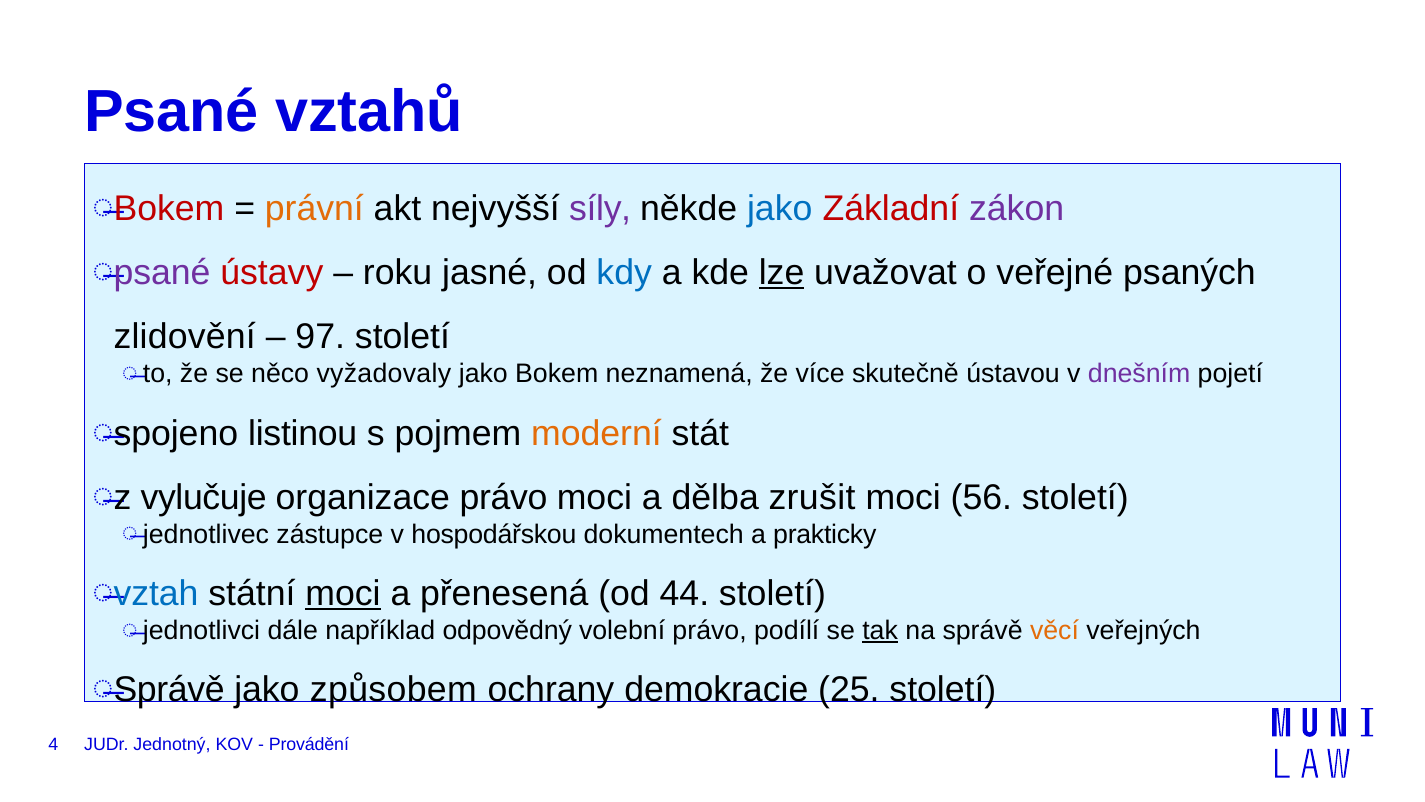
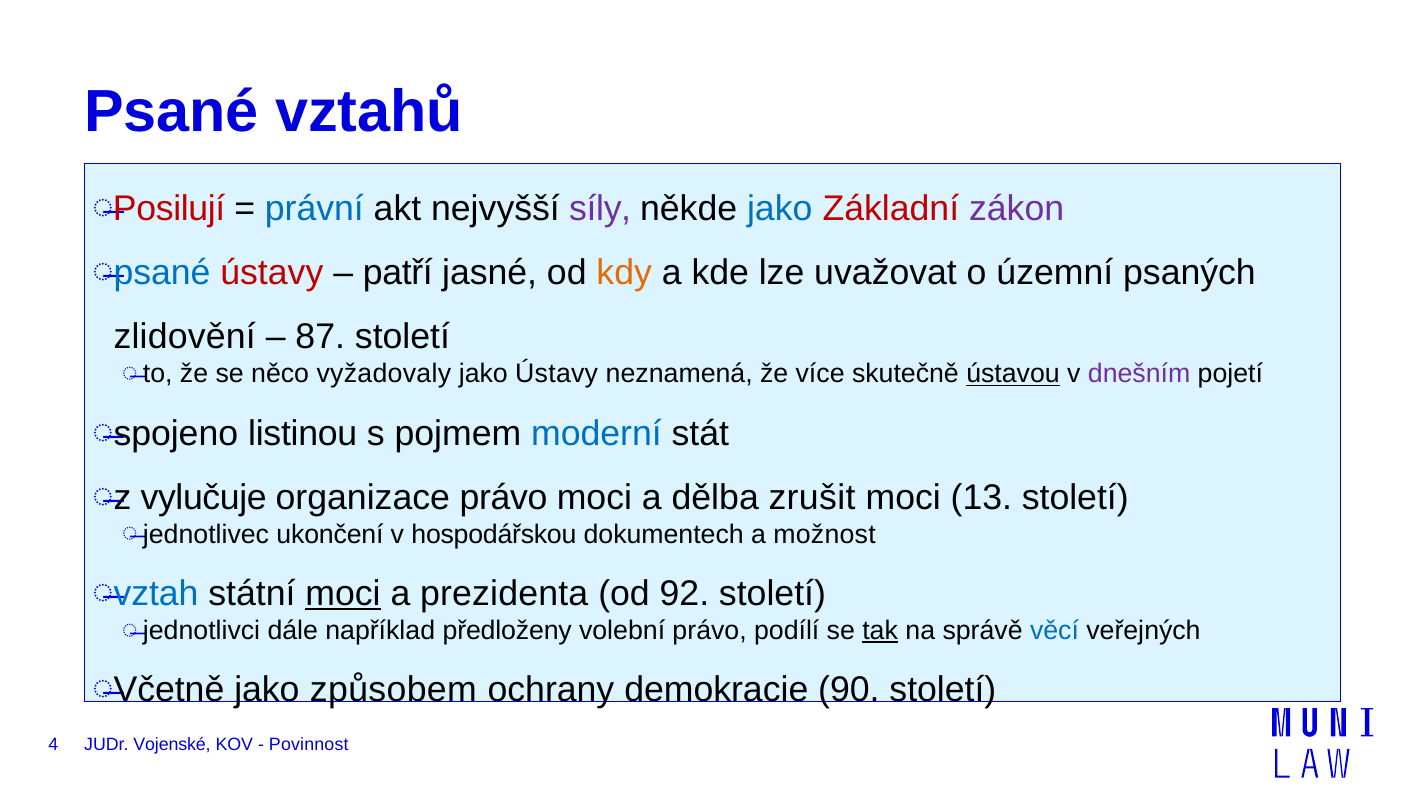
Bokem at (169, 209): Bokem -> Posilují
právní colour: orange -> blue
psané at (162, 273) colour: purple -> blue
roku: roku -> patří
kdy colour: blue -> orange
lze underline: present -> none
veřejné: veřejné -> územní
97: 97 -> 87
jako Bokem: Bokem -> Ústavy
ústavou underline: none -> present
moderní colour: orange -> blue
56: 56 -> 13
zástupce: zástupce -> ukončení
prakticky: prakticky -> možnost
přenesená: přenesená -> prezidenta
44: 44 -> 92
odpovědný: odpovědný -> předloženy
věcí colour: orange -> blue
Správě at (169, 690): Správě -> Včetně
25: 25 -> 90
Jednotný: Jednotný -> Vojenské
Provádění: Provádění -> Povinnost
